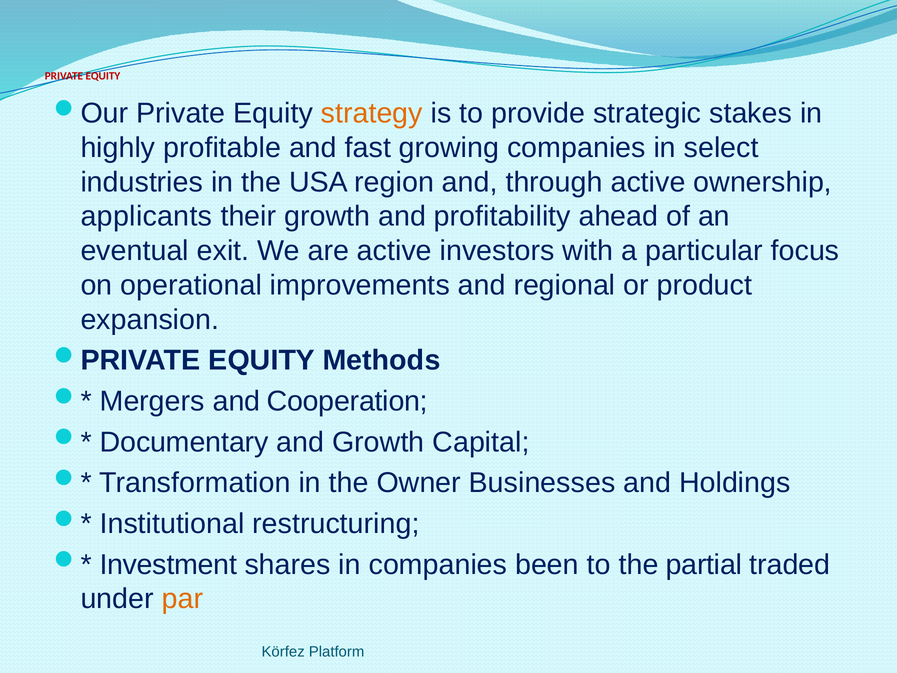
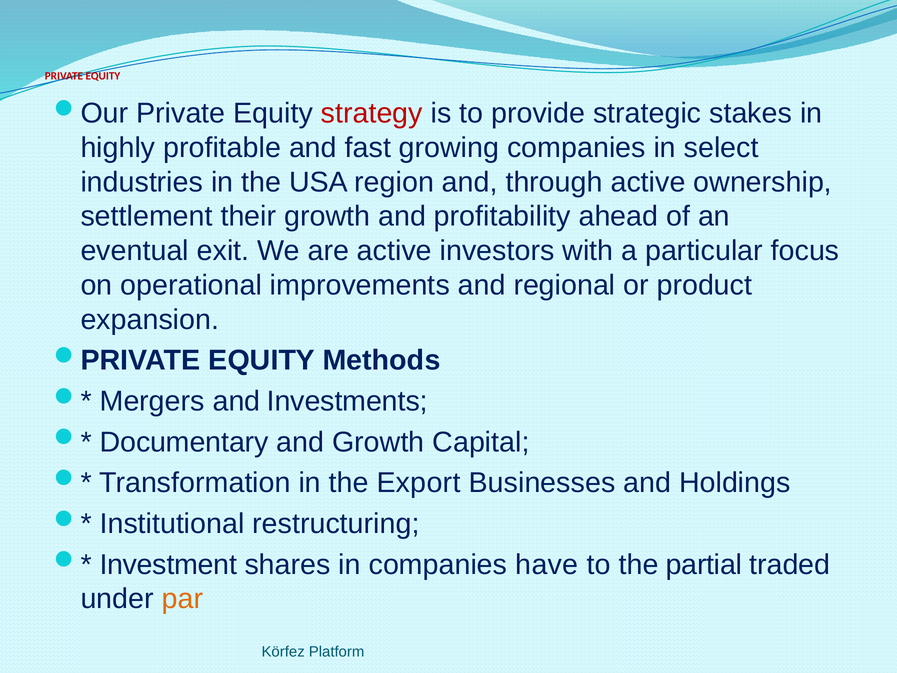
strategy colour: orange -> red
applicants: applicants -> settlement
Cooperation: Cooperation -> Investments
Owner: Owner -> Export
been: been -> have
